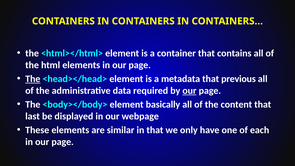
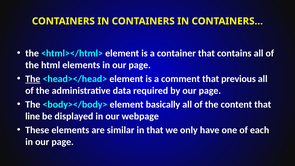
metadata: metadata -> comment
our at (189, 91) underline: present -> none
last: last -> line
